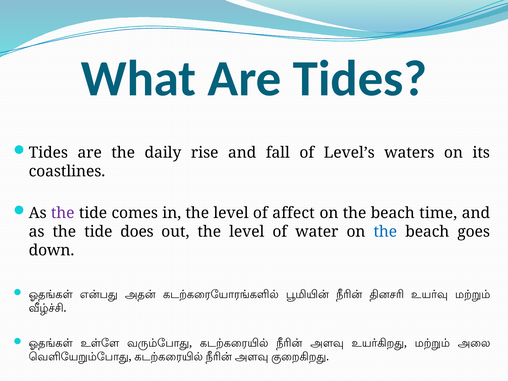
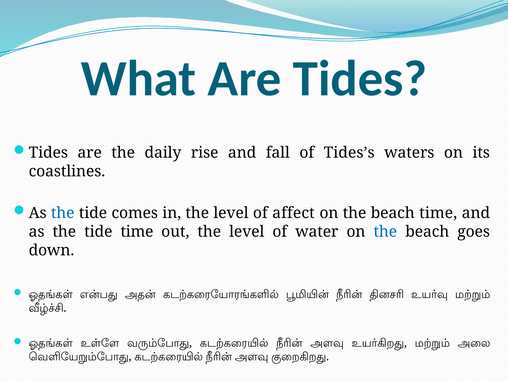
Level’s: Level’s -> Tides’s
the at (63, 213) colour: purple -> blue
tide does: does -> time
